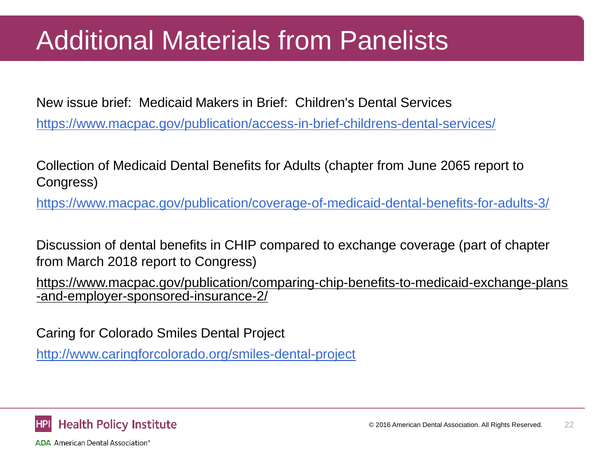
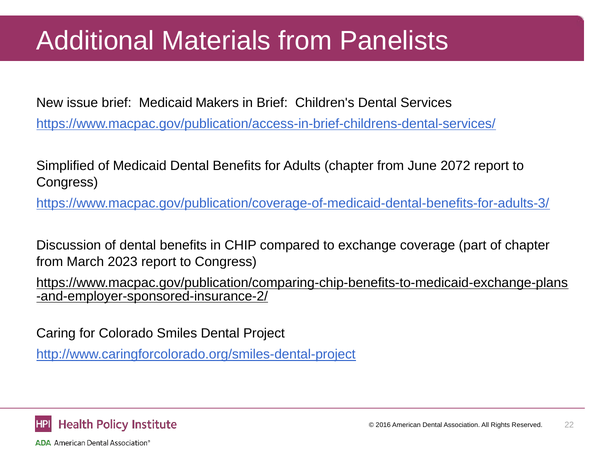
Collection: Collection -> Simplified
2065: 2065 -> 2072
2018: 2018 -> 2023
